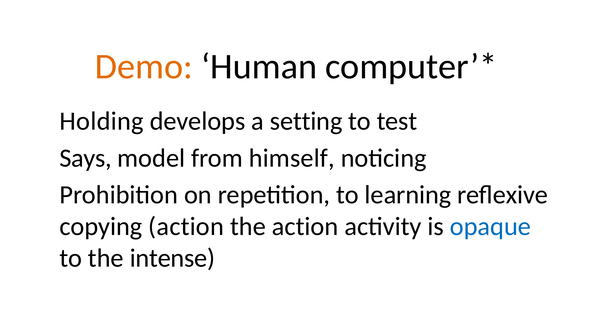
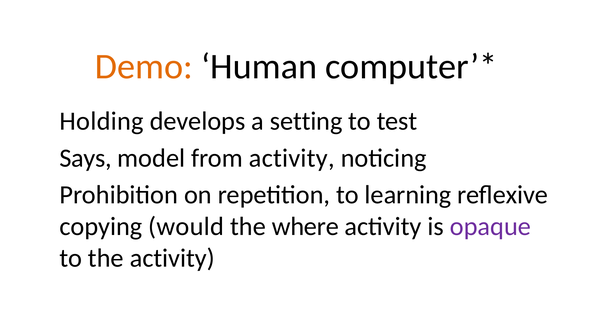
from himself: himself -> activity
copying action: action -> would
the action: action -> where
opaque colour: blue -> purple
the intense: intense -> activity
